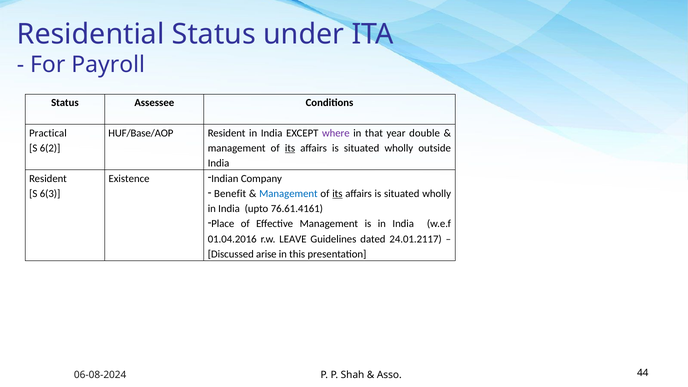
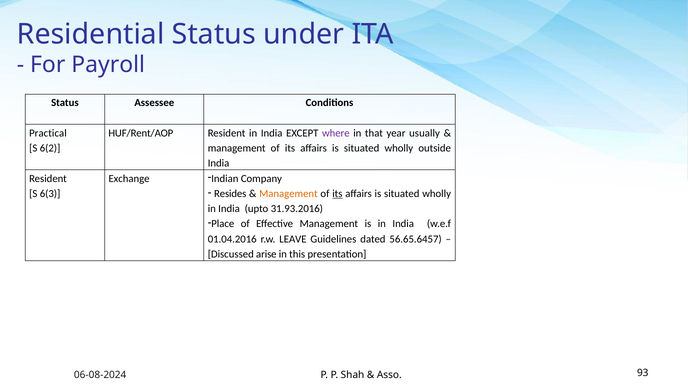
HUF/Base/AOP: HUF/Base/AOP -> HUF/Rent/AOP
double: double -> usually
its at (290, 148) underline: present -> none
Existence: Existence -> Exchange
Benefit: Benefit -> Resides
Management at (288, 194) colour: blue -> orange
76.61.4161: 76.61.4161 -> 31.93.2016
24.01.2117: 24.01.2117 -> 56.65.6457
44: 44 -> 93
